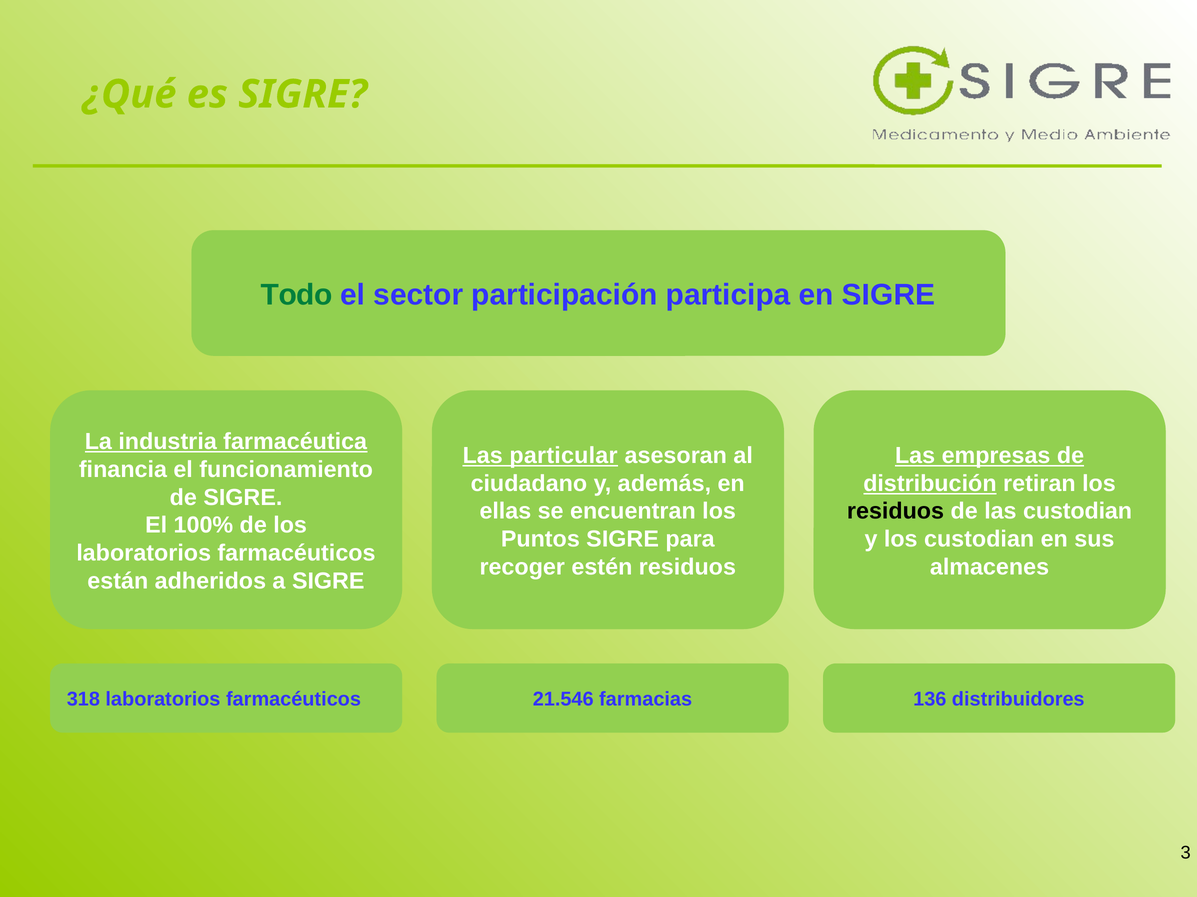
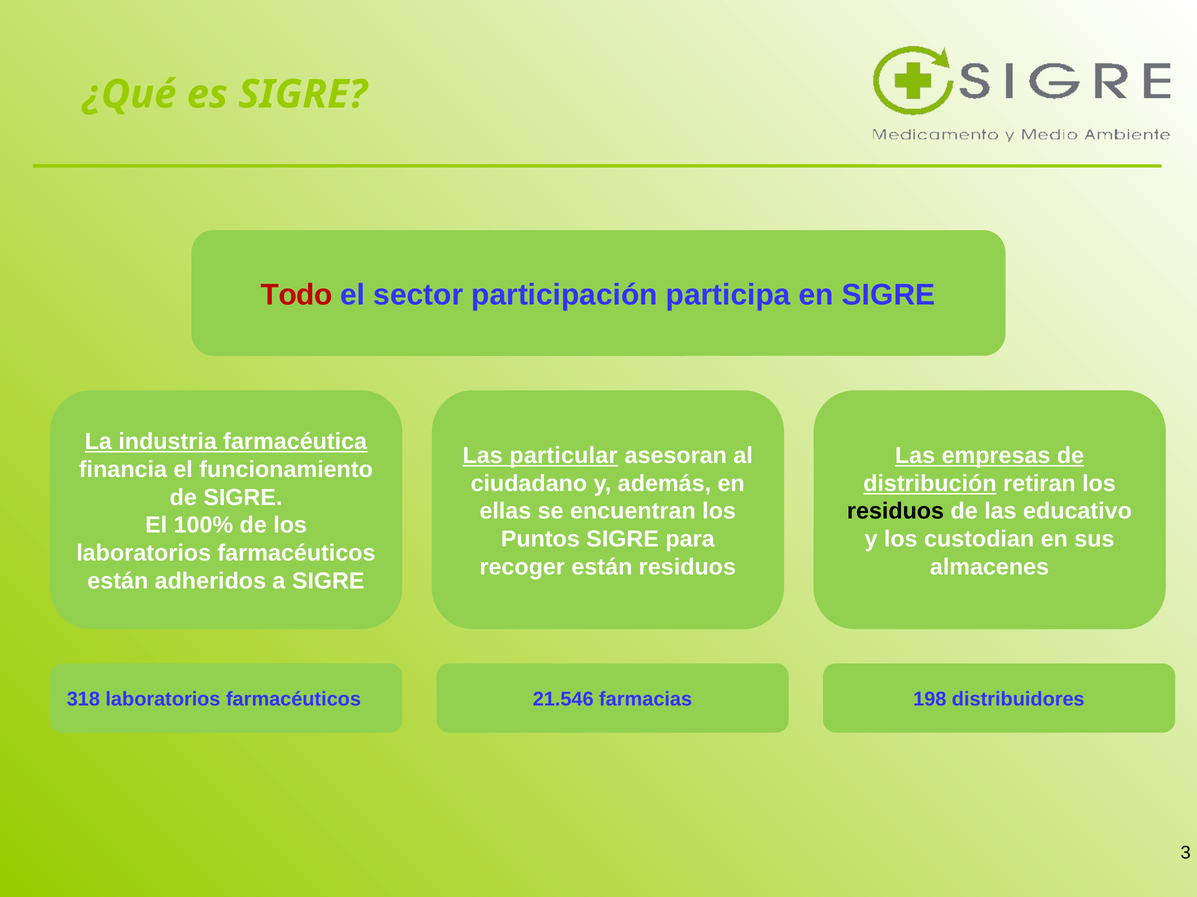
Todo colour: green -> red
las custodian: custodian -> educativo
recoger estén: estén -> están
136: 136 -> 198
